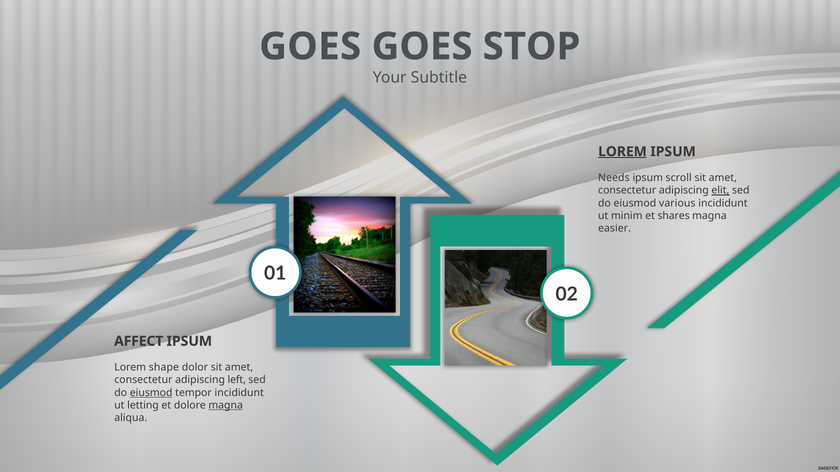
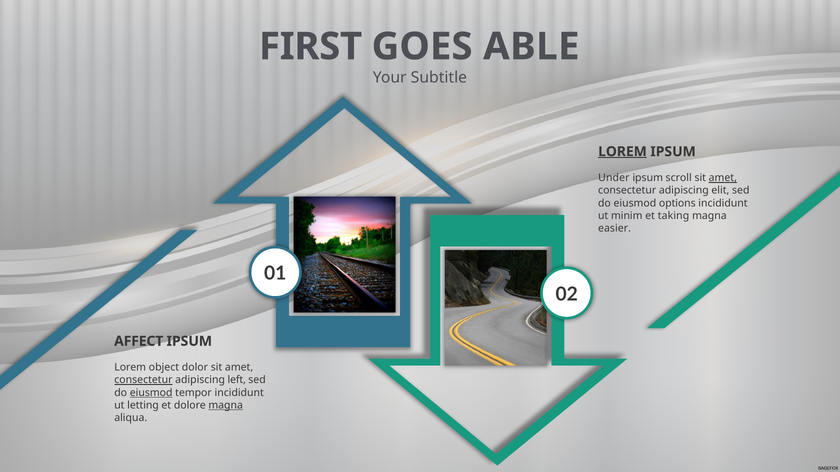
GOES at (310, 47): GOES -> FIRST
STOP: STOP -> ABLE
Needs: Needs -> Under
amet at (723, 178) underline: none -> present
elit underline: present -> none
various: various -> options
shares: shares -> taking
shape: shape -> object
consectetur at (143, 380) underline: none -> present
